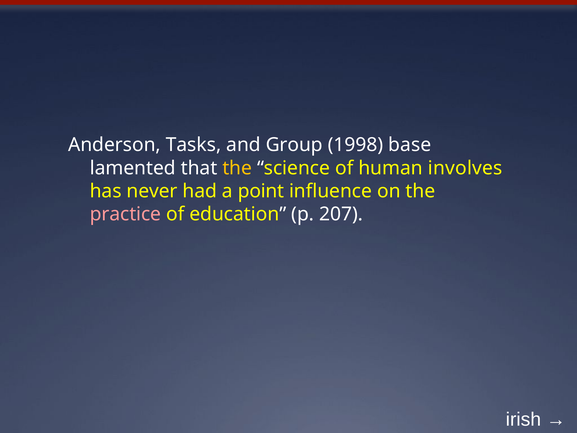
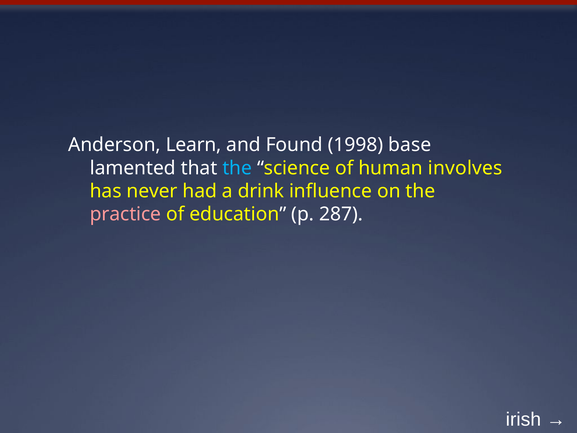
Tasks: Tasks -> Learn
Group: Group -> Found
the at (237, 168) colour: yellow -> light blue
point: point -> drink
207: 207 -> 287
